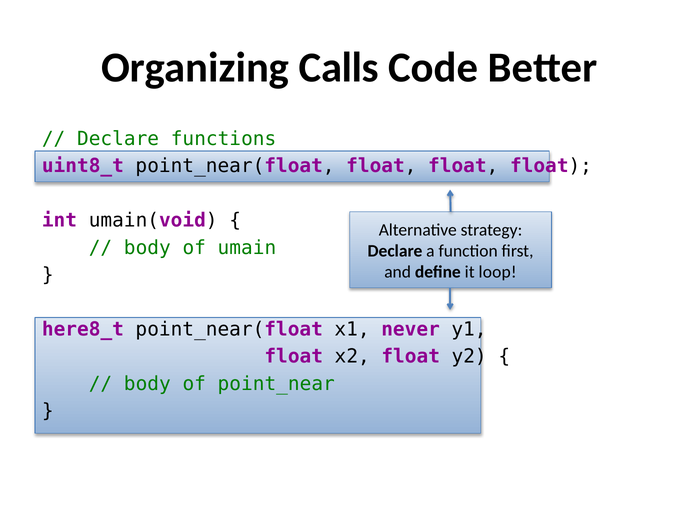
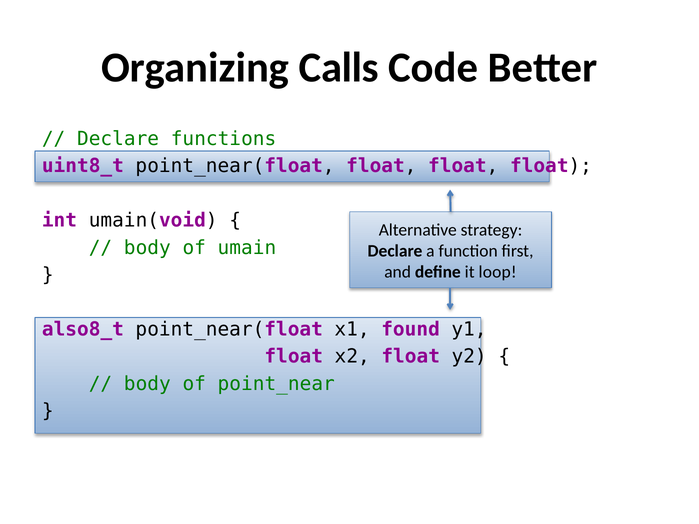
here8_t: here8_t -> also8_t
never: never -> found
